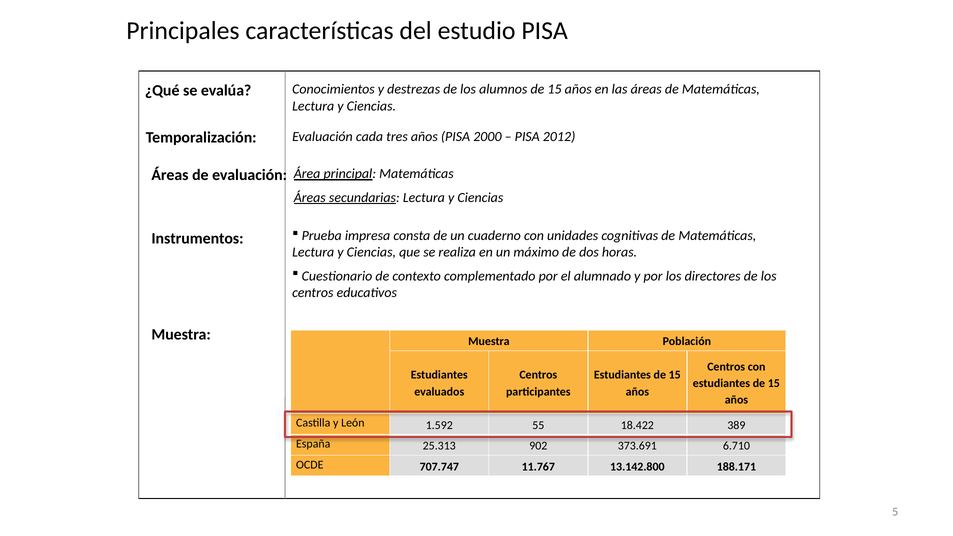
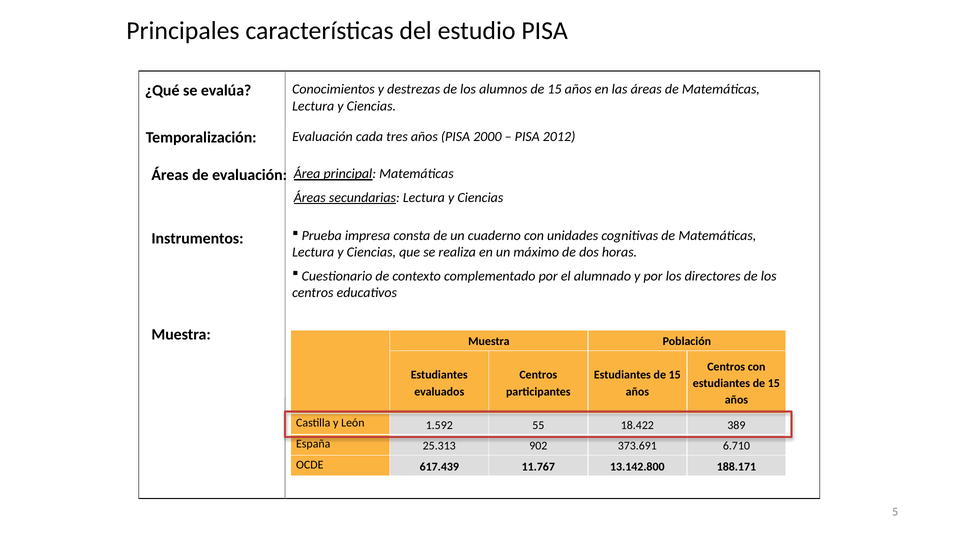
707.747: 707.747 -> 617.439
